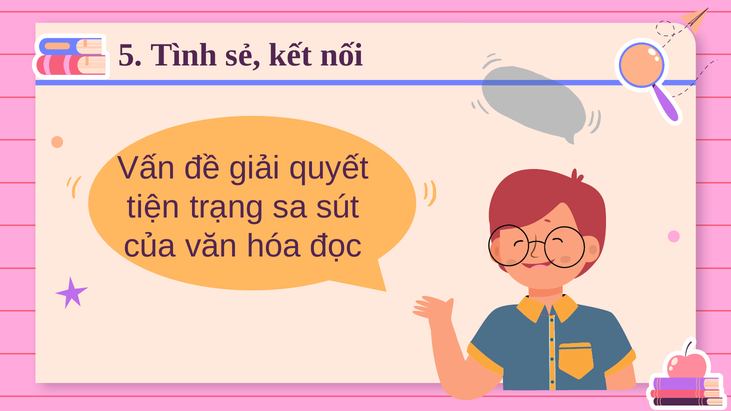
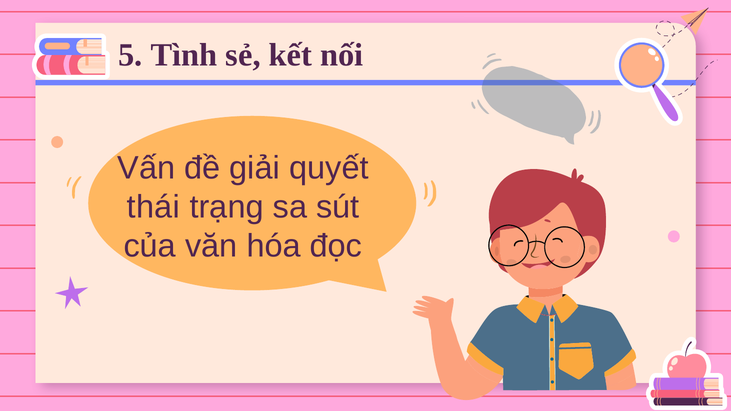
tiện: tiện -> thái
